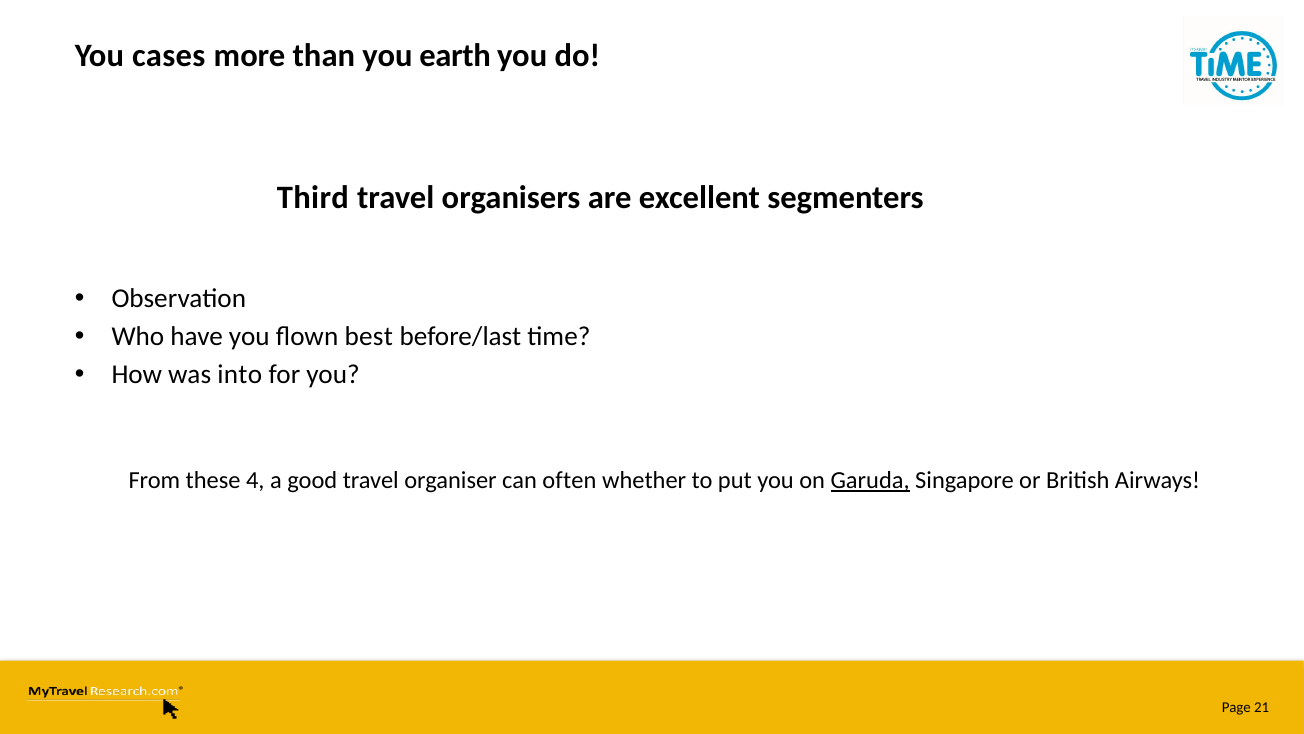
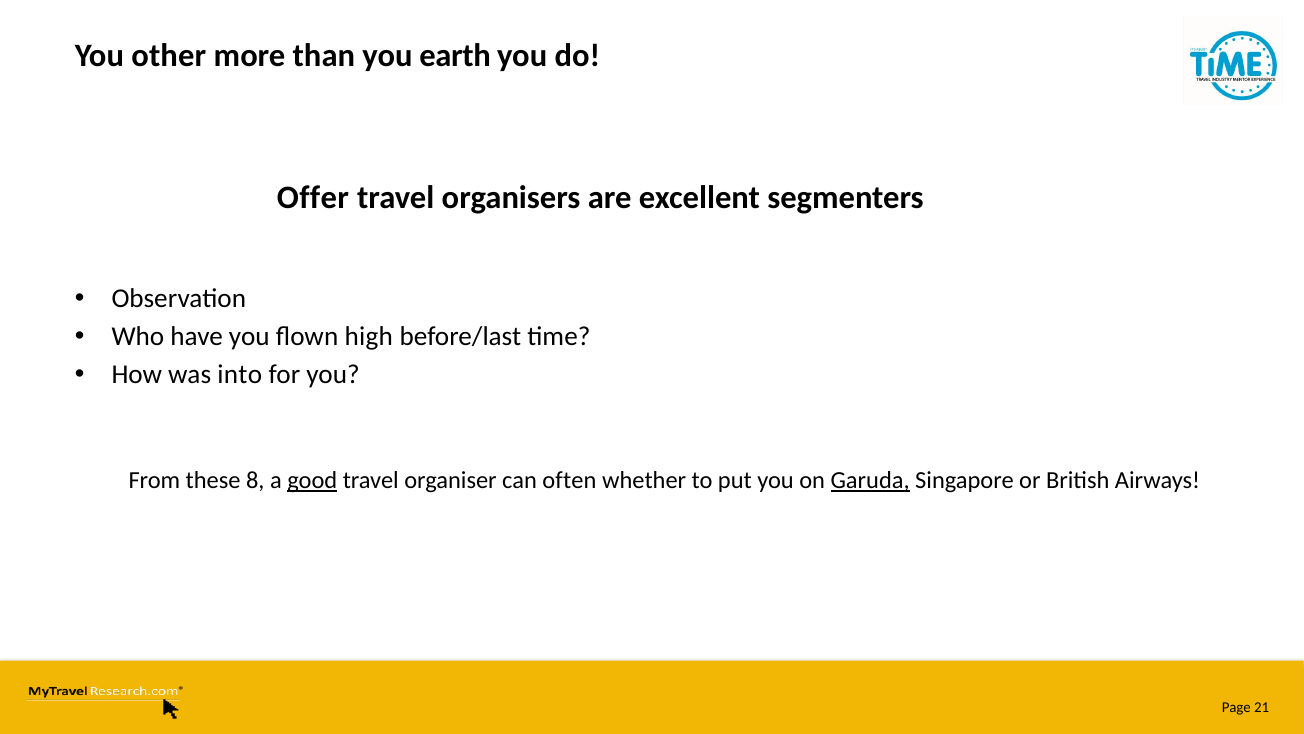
cases: cases -> other
Third: Third -> Offer
best: best -> high
4: 4 -> 8
good underline: none -> present
